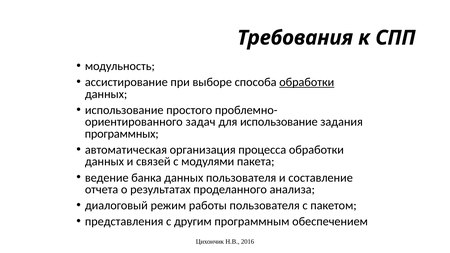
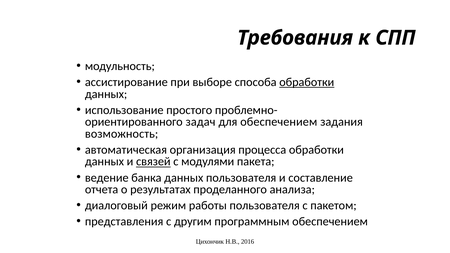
для использование: использование -> обеспечением
программных: программных -> возможность
связей underline: none -> present
